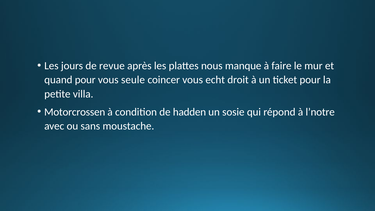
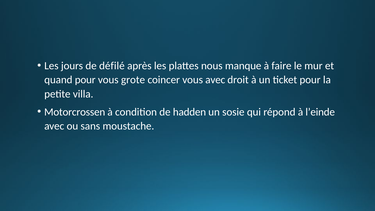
revue: revue -> défilé
seule: seule -> grote
vous echt: echt -> avec
l’notre: l’notre -> l’einde
